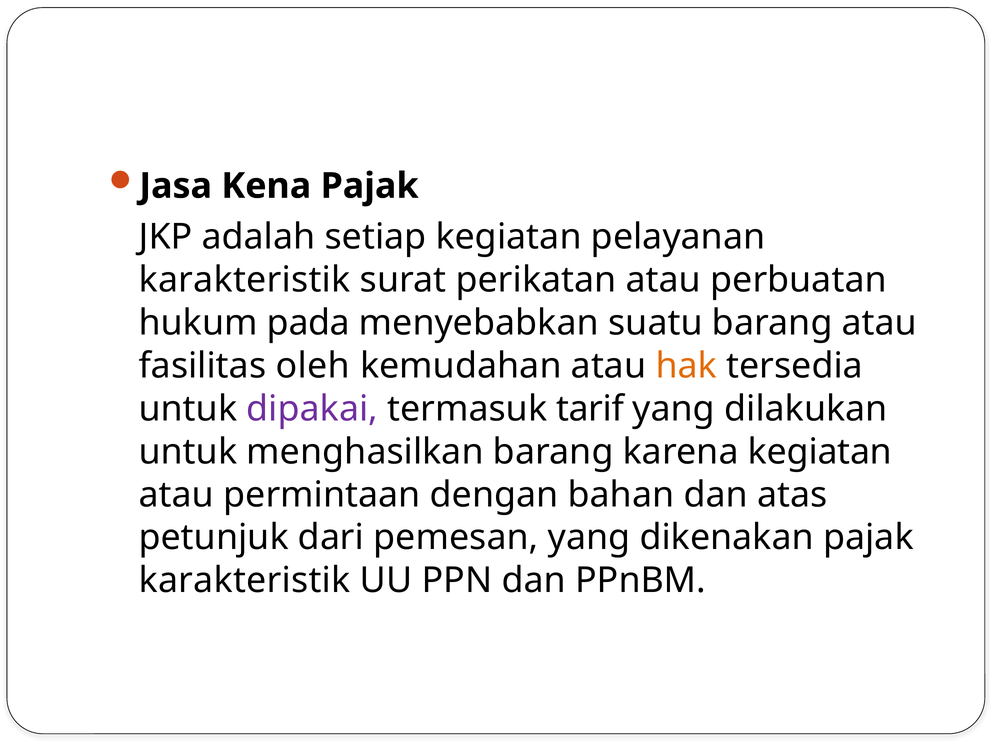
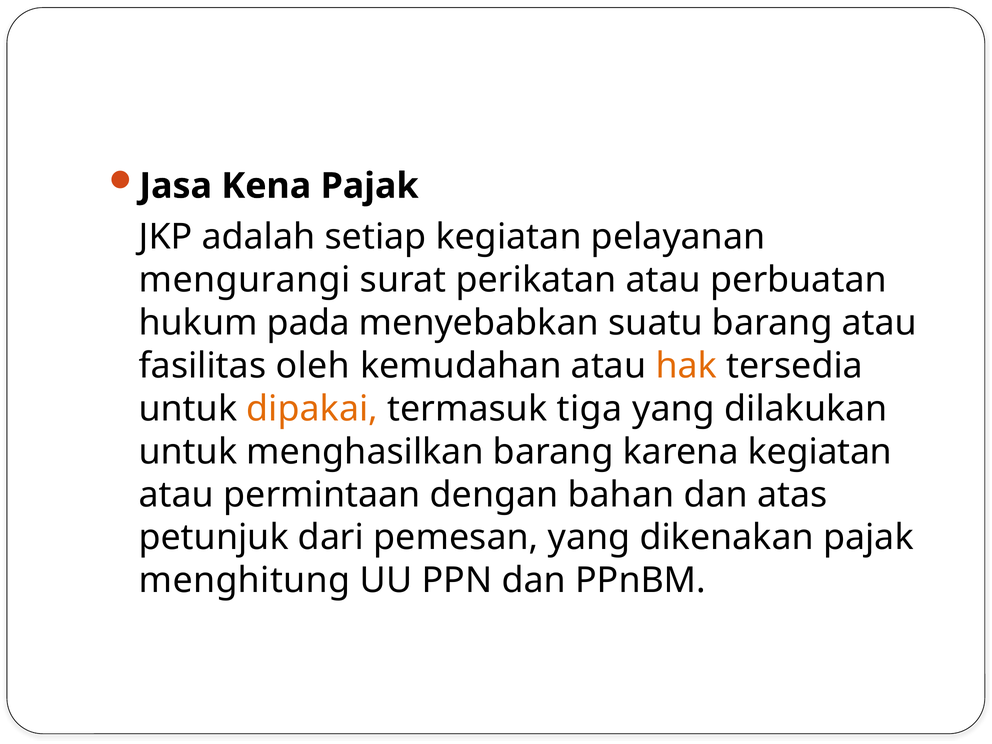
karakteristik at (245, 280): karakteristik -> mengurangi
dipakai colour: purple -> orange
tarif: tarif -> tiga
karakteristik at (245, 581): karakteristik -> menghitung
